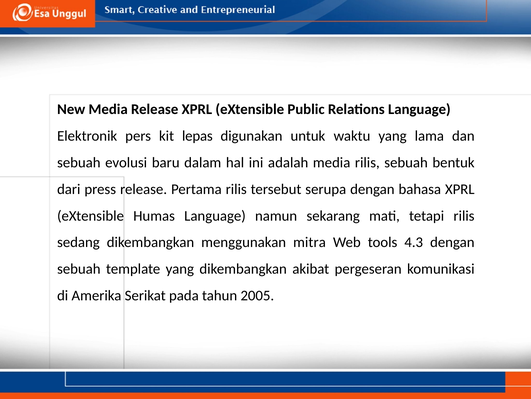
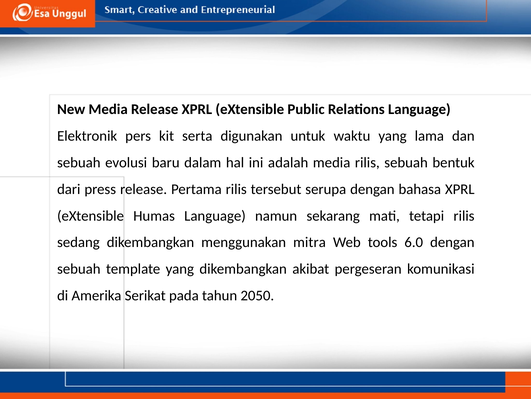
lepas: lepas -> serta
4.3: 4.3 -> 6.0
2005: 2005 -> 2050
